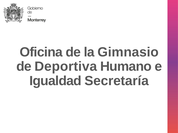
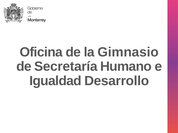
Deportiva: Deportiva -> Secretaría
Secretaría: Secretaría -> Desarrollo
